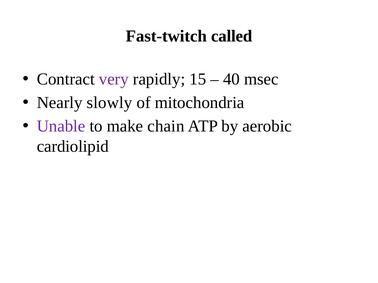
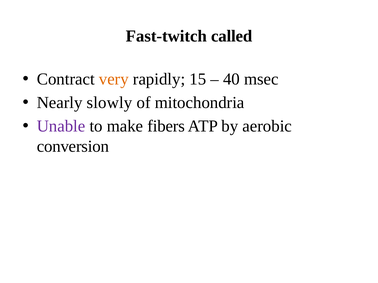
very colour: purple -> orange
chain: chain -> fibers
cardiolipid: cardiolipid -> conversion
